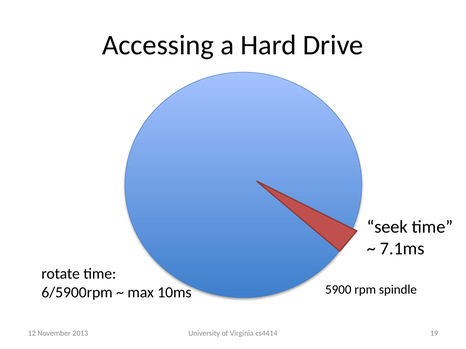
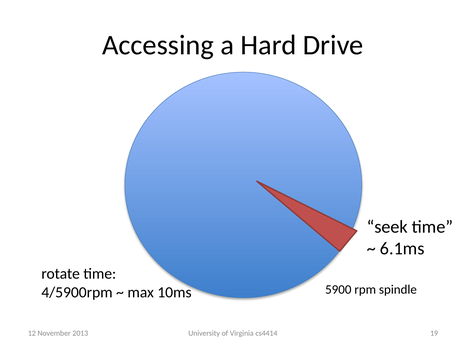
7.1ms: 7.1ms -> 6.1ms
6/5900rpm: 6/5900rpm -> 4/5900rpm
